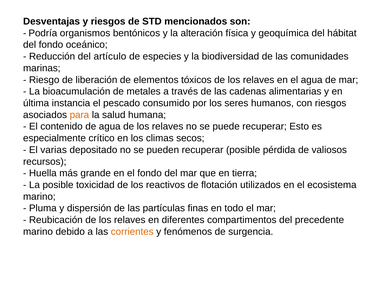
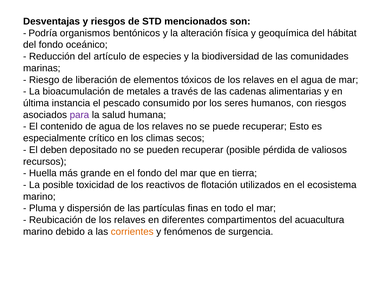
para colour: orange -> purple
varias: varias -> deben
precedente: precedente -> acuacultura
